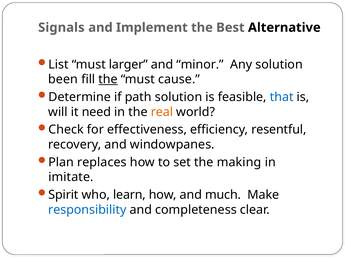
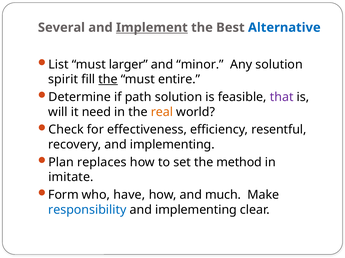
Signals: Signals -> Several
Implement underline: none -> present
Alternative colour: black -> blue
been: been -> spirit
cause: cause -> entire
that colour: blue -> purple
recovery and windowpanes: windowpanes -> implementing
making: making -> method
Spirit: Spirit -> Form
learn: learn -> have
completeness at (196, 210): completeness -> implementing
